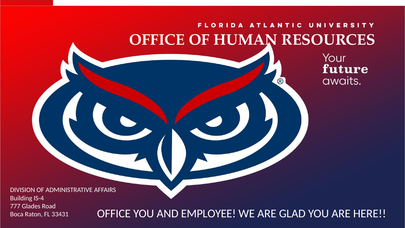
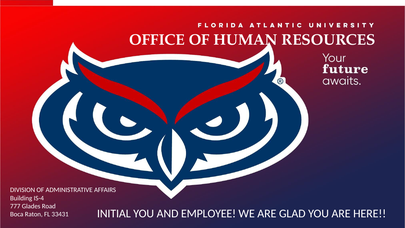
OFFICE at (114, 213): OFFICE -> INITIAL
